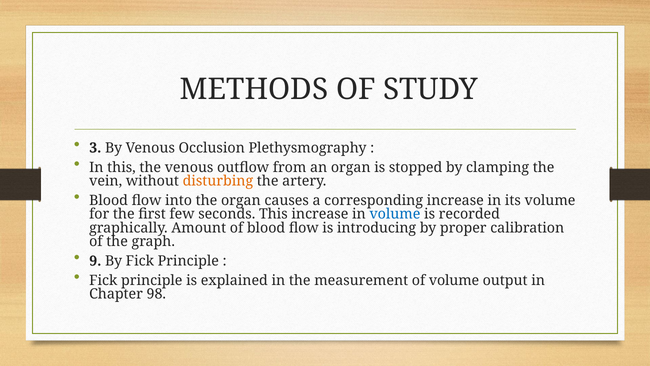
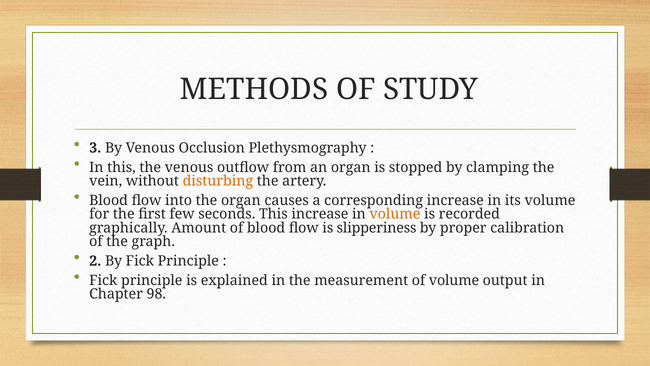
volume at (395, 214) colour: blue -> orange
introducing: introducing -> slipperiness
9: 9 -> 2
